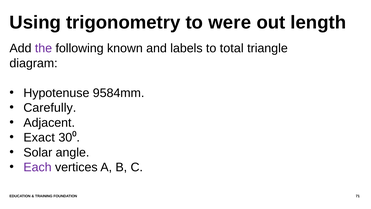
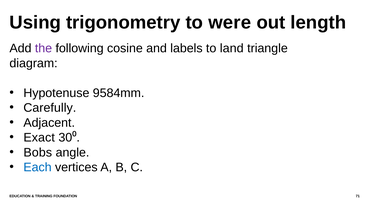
known: known -> cosine
total: total -> land
Solar: Solar -> Bobs
Each colour: purple -> blue
